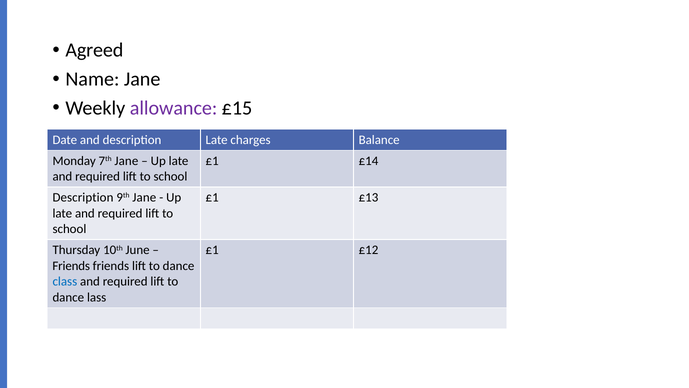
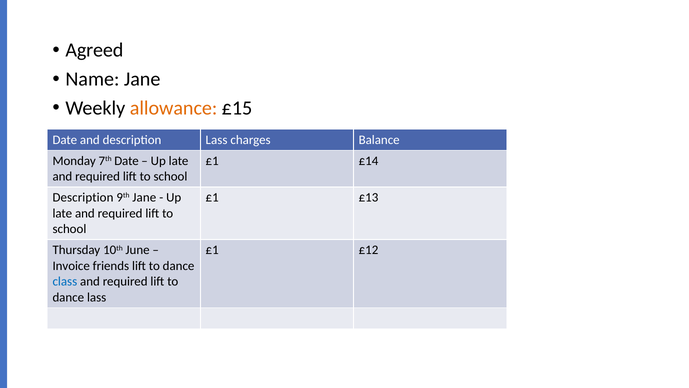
allowance colour: purple -> orange
description Late: Late -> Lass
7th Jane: Jane -> Date
Friends at (71, 266): Friends -> Invoice
